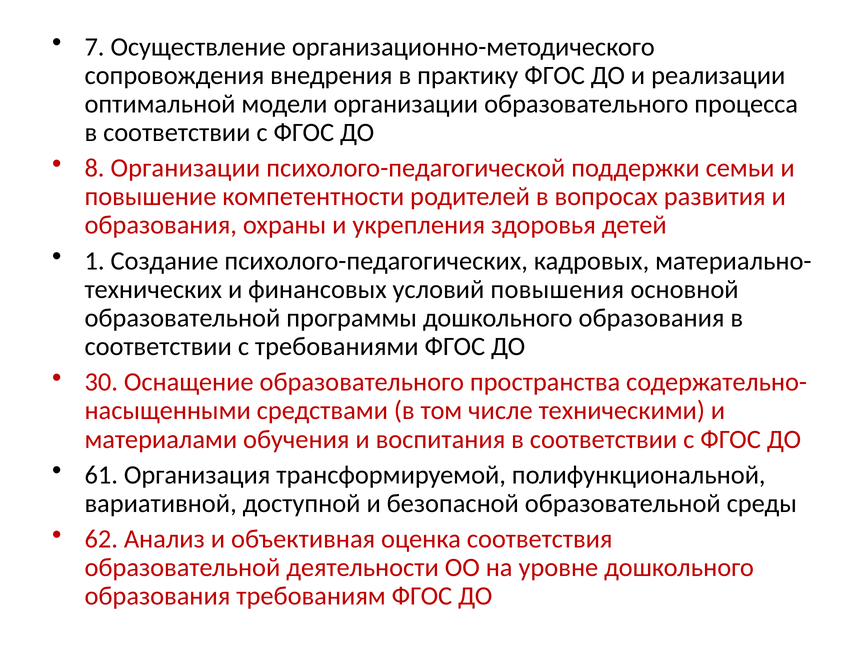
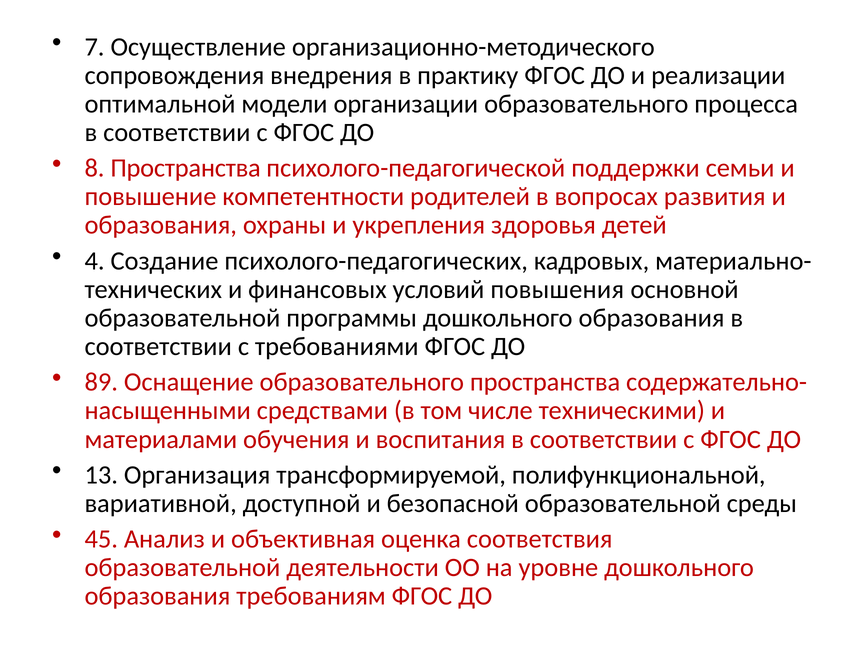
8 Организации: Организации -> Пространства
1: 1 -> 4
30: 30 -> 89
61: 61 -> 13
62: 62 -> 45
